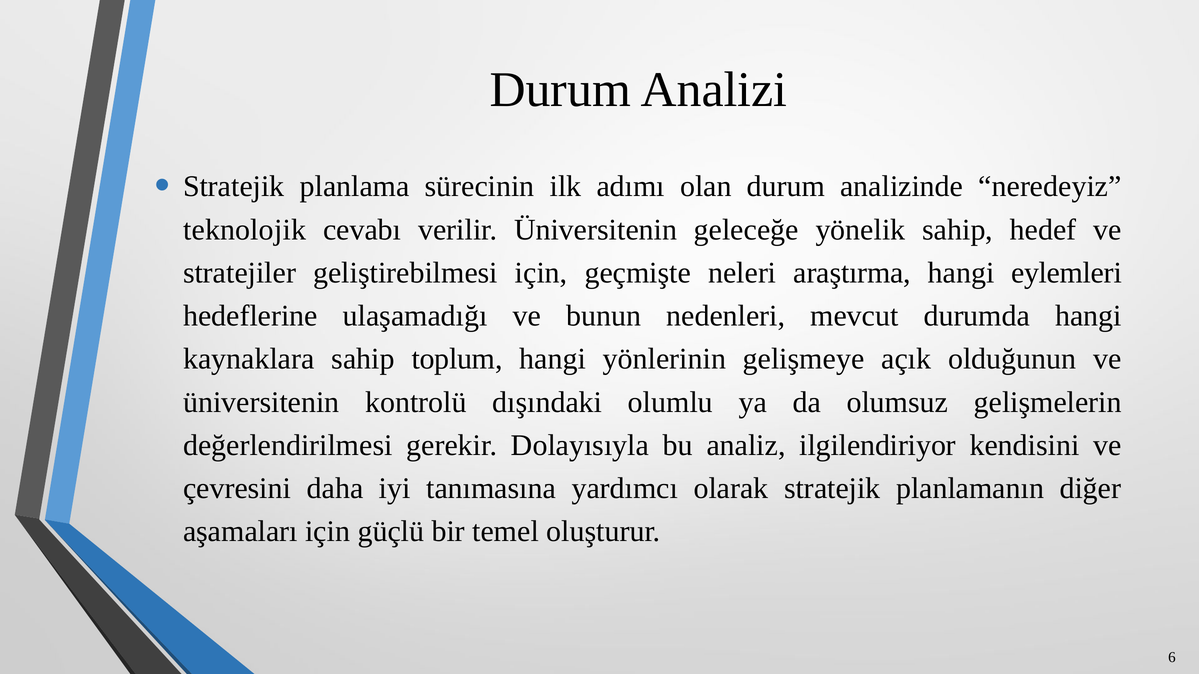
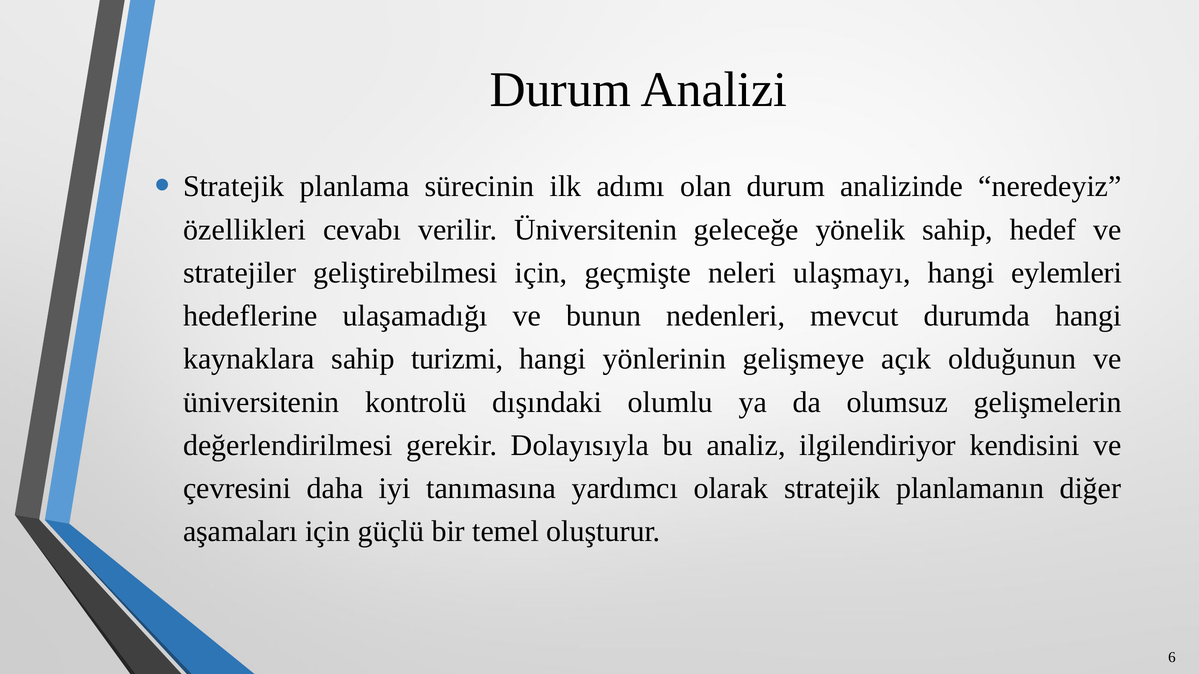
teknolojik: teknolojik -> özellikleri
araştırma: araştırma -> ulaşmayı
toplum: toplum -> turizmi
